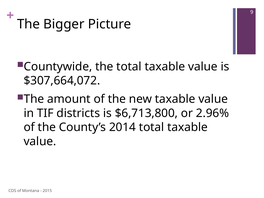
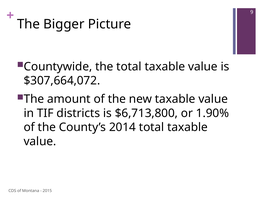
2.96%: 2.96% -> 1.90%
